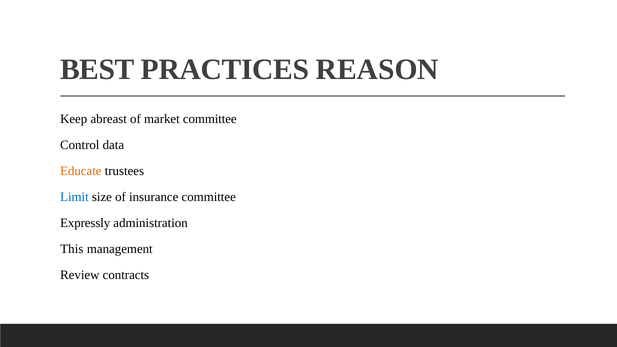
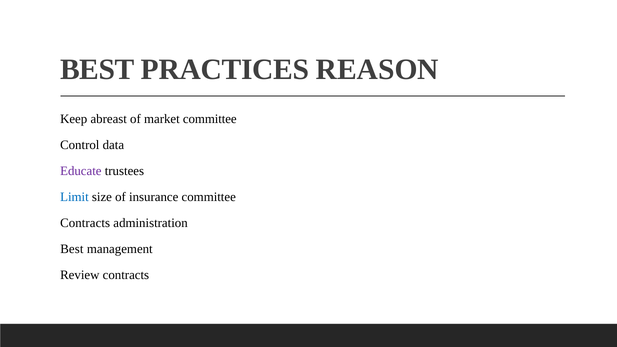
Educate colour: orange -> purple
Expressly at (85, 223): Expressly -> Contracts
This at (72, 249): This -> Best
